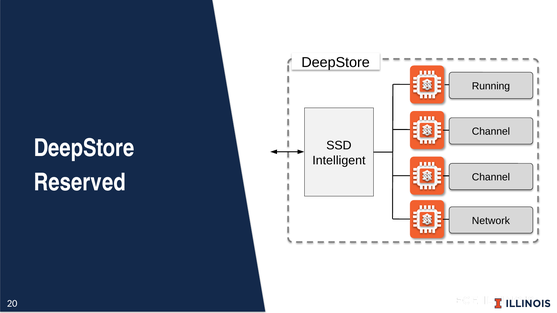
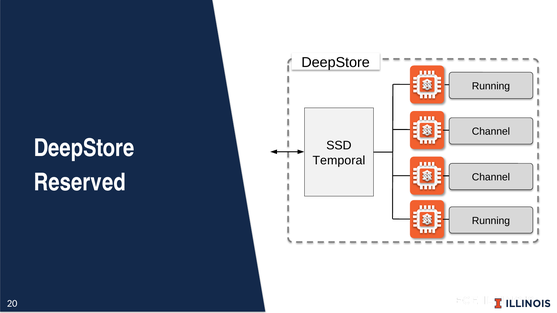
Intelligent: Intelligent -> Temporal
Network at (491, 221): Network -> Running
